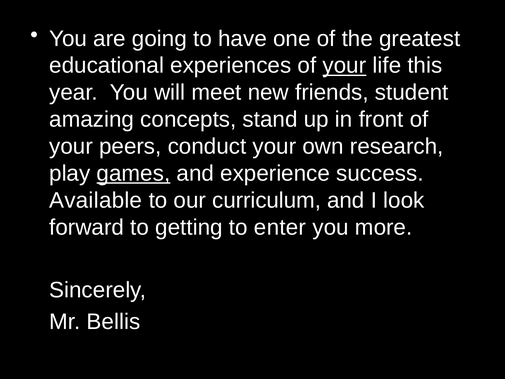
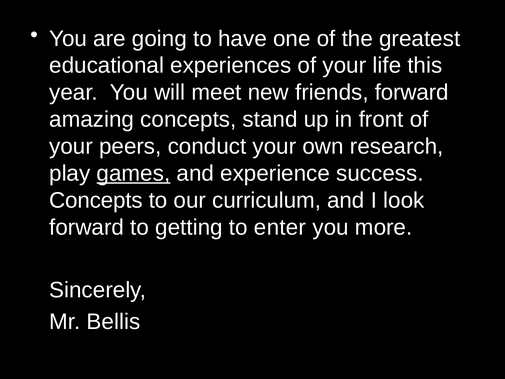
your at (344, 66) underline: present -> none
friends student: student -> forward
Available at (96, 200): Available -> Concepts
